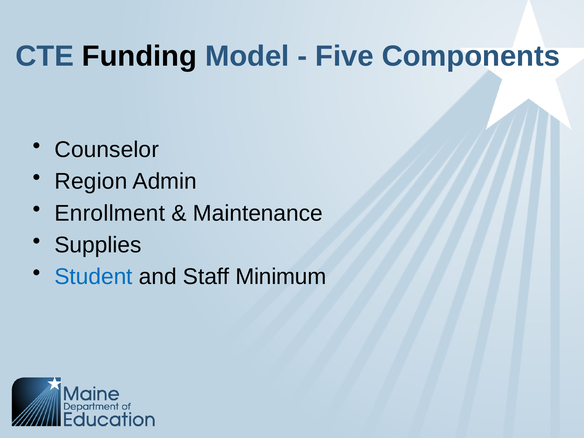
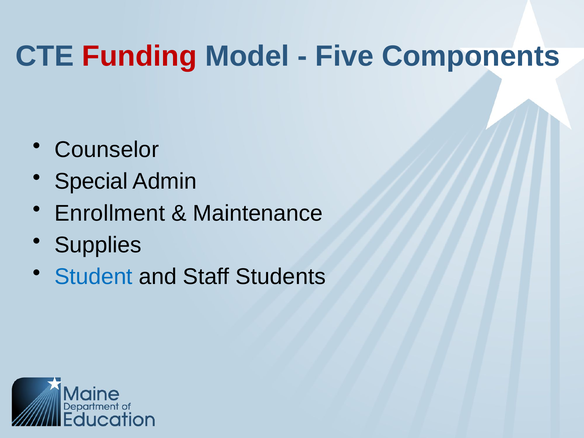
Funding colour: black -> red
Region: Region -> Special
Minimum: Minimum -> Students
